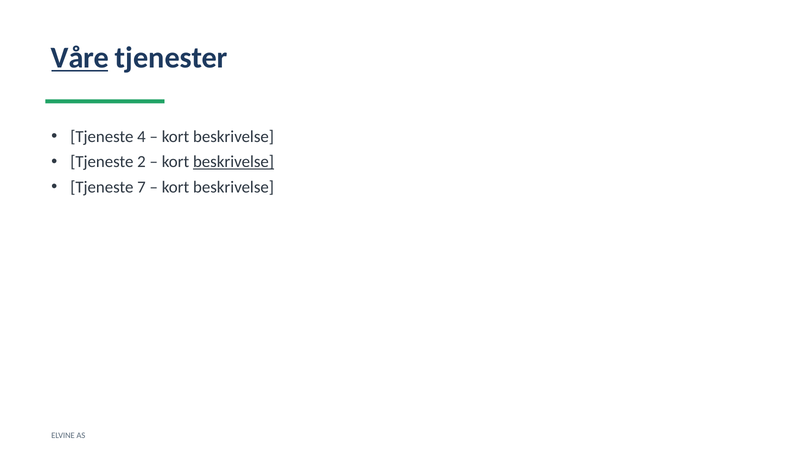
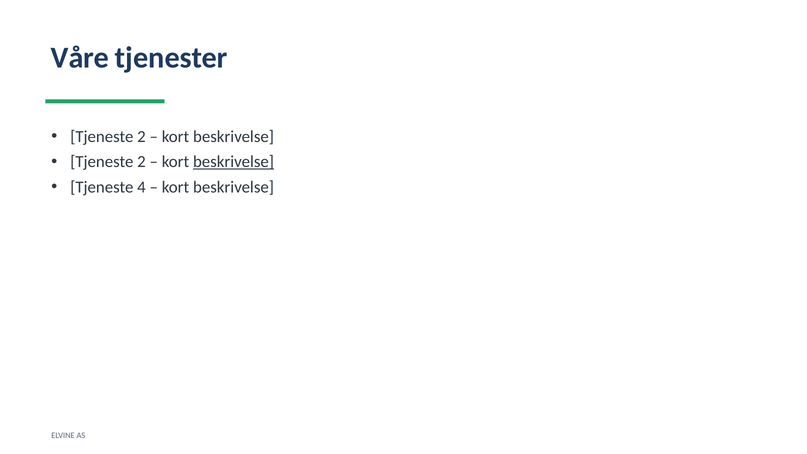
Våre underline: present -> none
4 at (141, 137): 4 -> 2
7: 7 -> 4
